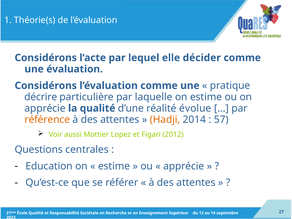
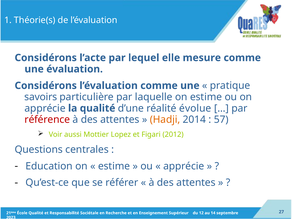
décider: décider -> mesure
décrire: décrire -> savoirs
référence colour: orange -> red
